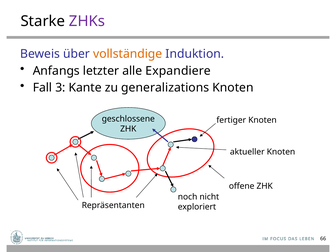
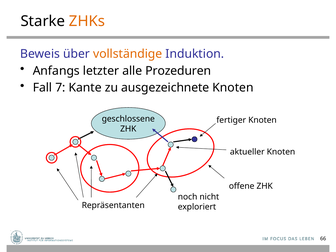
ZHKs colour: purple -> orange
Expandiere: Expandiere -> Prozeduren
3: 3 -> 7
generalizations: generalizations -> ausgezeichnete
